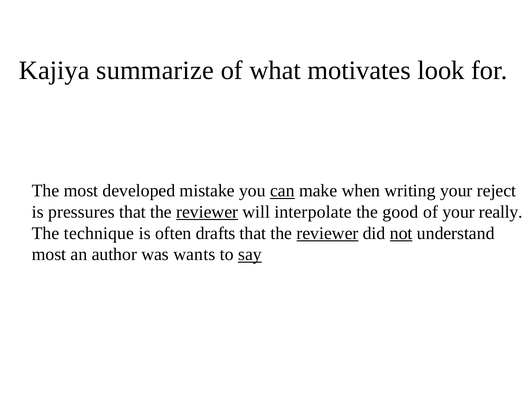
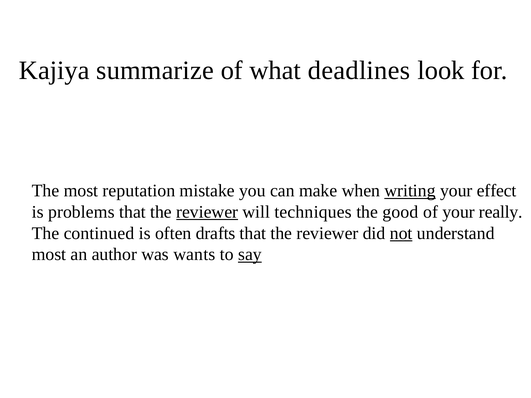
motivates: motivates -> deadlines
developed: developed -> reputation
can underline: present -> none
writing underline: none -> present
reject: reject -> effect
pressures: pressures -> problems
interpolate: interpolate -> techniques
technique: technique -> continued
reviewer at (327, 233) underline: present -> none
